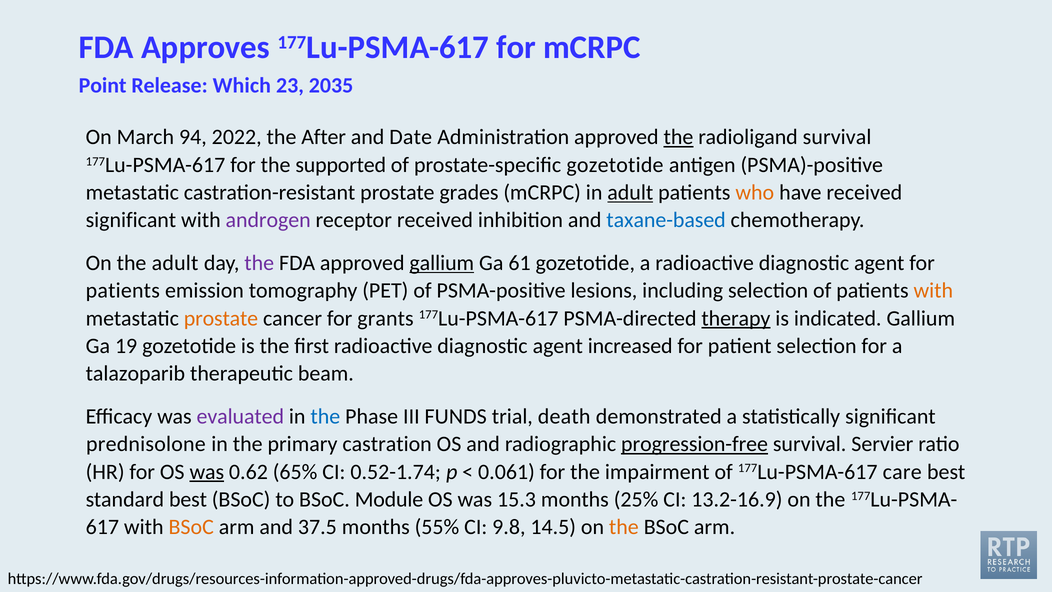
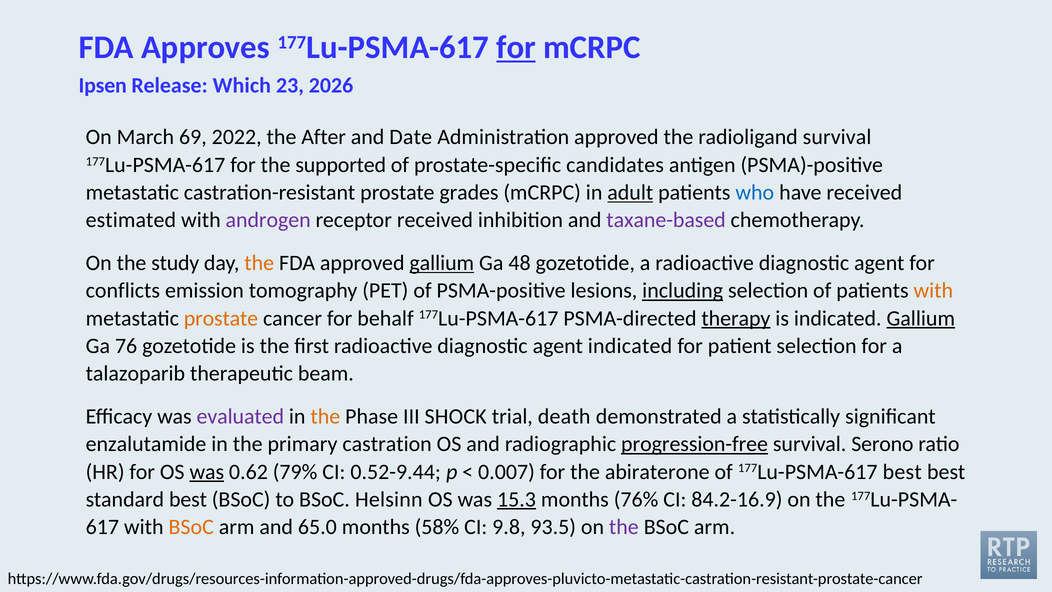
for at (516, 48) underline: none -> present
Point: Point -> Ipsen
2035: 2035 -> 2026
94: 94 -> 69
the at (678, 137) underline: present -> none
prostate-specific gozetotide: gozetotide -> candidates
who colour: orange -> blue
significant at (131, 220): significant -> estimated
taxane-based colour: blue -> purple
the adult: adult -> study
the at (259, 263) colour: purple -> orange
61: 61 -> 48
patients at (123, 291): patients -> conflicts
including underline: none -> present
grants: grants -> behalf
Gallium at (921, 318) underline: none -> present
19: 19 -> 76
agent increased: increased -> indicated
the at (325, 416) colour: blue -> orange
FUNDS: FUNDS -> SHOCK
prednisolone: prednisolone -> enzalutamide
Servier: Servier -> Serono
65%: 65% -> 79%
0.52-1.74: 0.52-1.74 -> 0.52-9.44
0.061: 0.061 -> 0.007
impairment: impairment -> abiraterone
177Lu-PSMA-617 care: care -> best
Module: Module -> Helsinn
15.3 underline: none -> present
25%: 25% -> 76%
13.2-16.9: 13.2-16.9 -> 84.2-16.9
37.5: 37.5 -> 65.0
55%: 55% -> 58%
14.5: 14.5 -> 93.5
the at (624, 527) colour: orange -> purple
